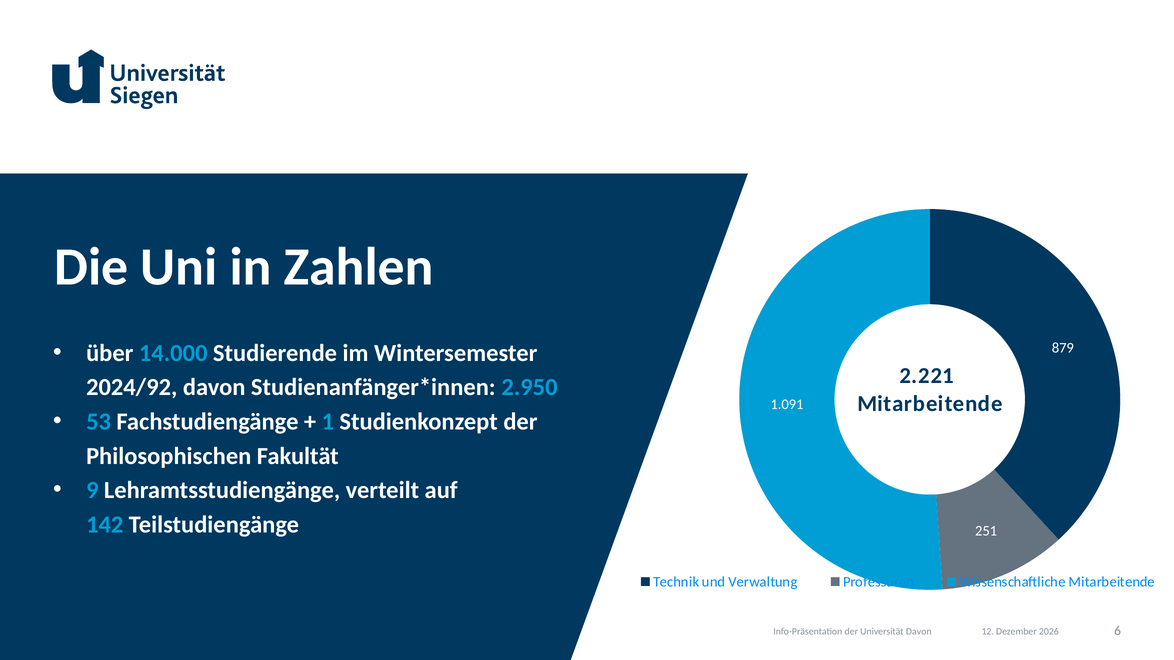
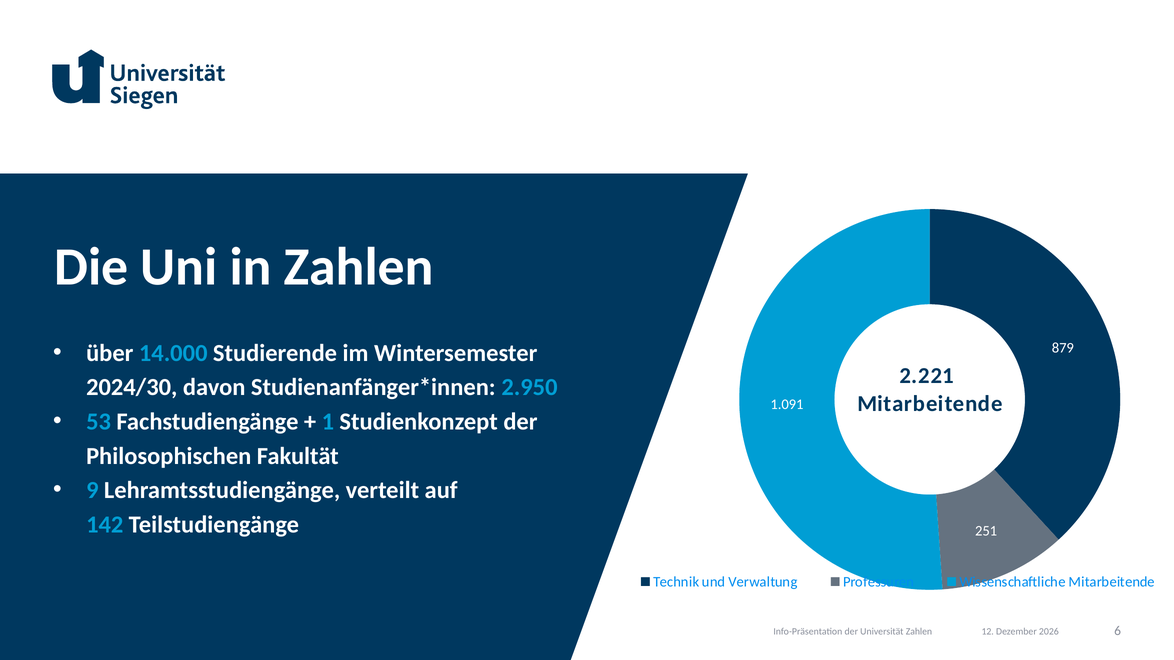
2024/92: 2024/92 -> 2024/30
Universität Davon: Davon -> Zahlen
